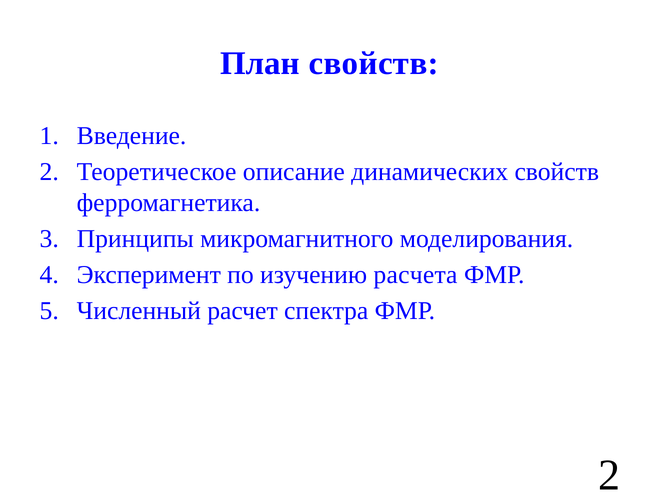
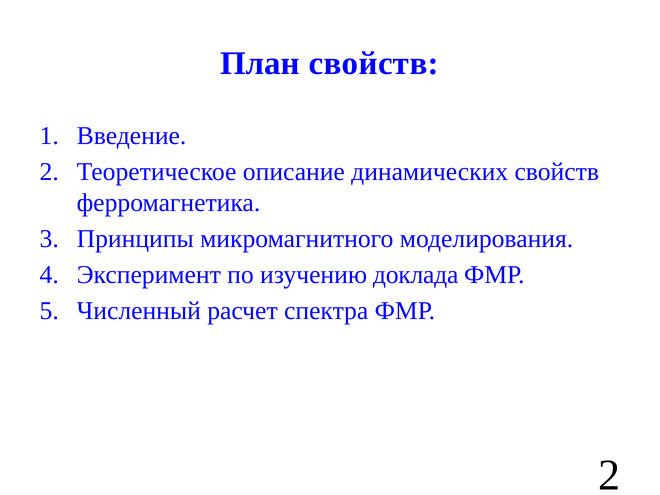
расчета: расчета -> доклада
